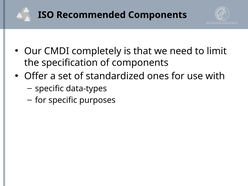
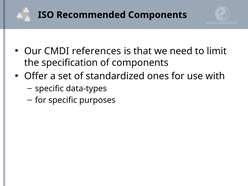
completely: completely -> references
